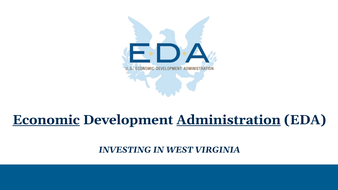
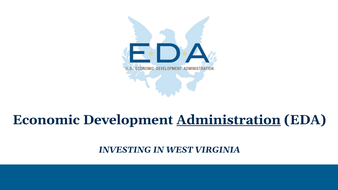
Economic underline: present -> none
